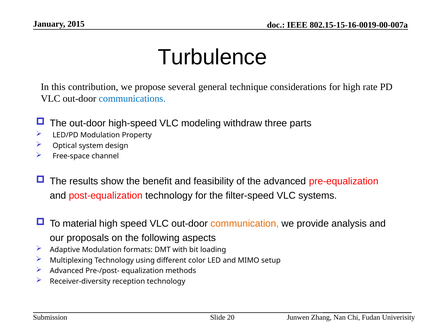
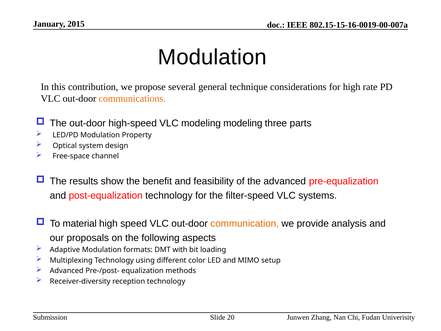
Turbulence at (213, 57): Turbulence -> Modulation
communications colour: blue -> orange
modeling withdraw: withdraw -> modeling
